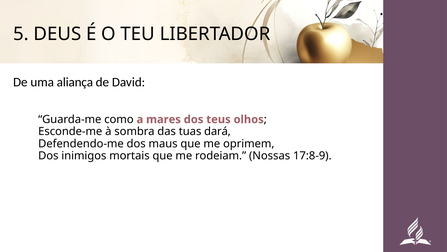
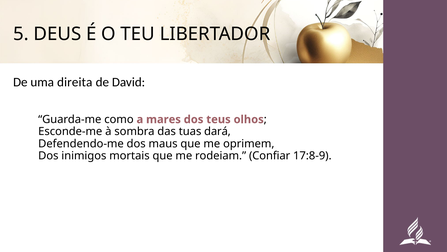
aliança: aliança -> direita
Nossas: Nossas -> Confiar
